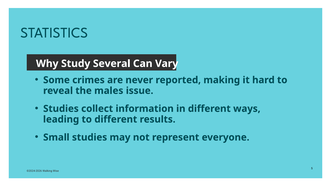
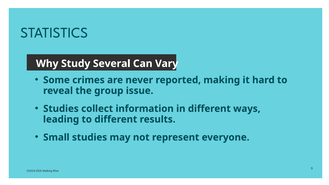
males: males -> group
